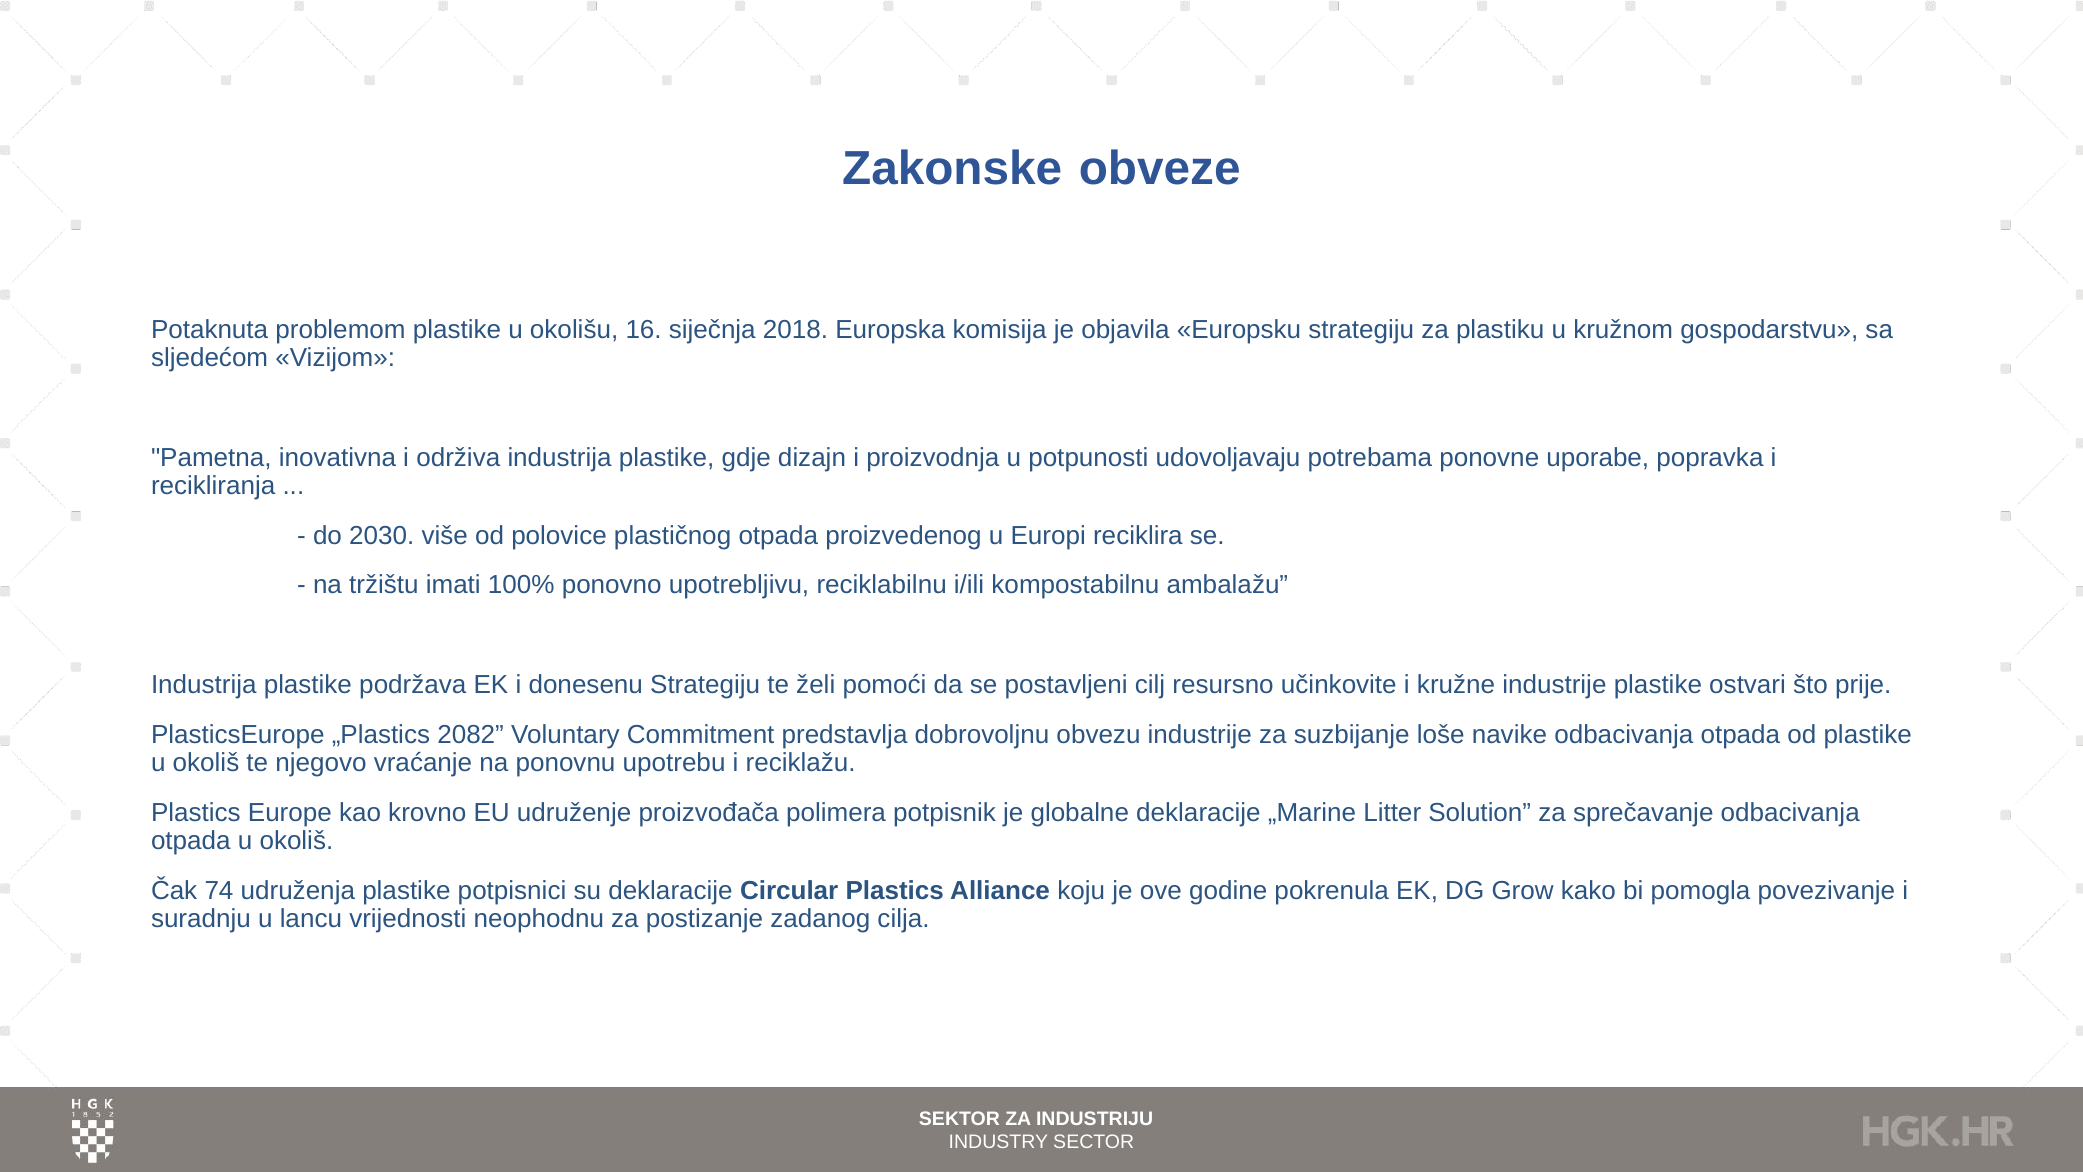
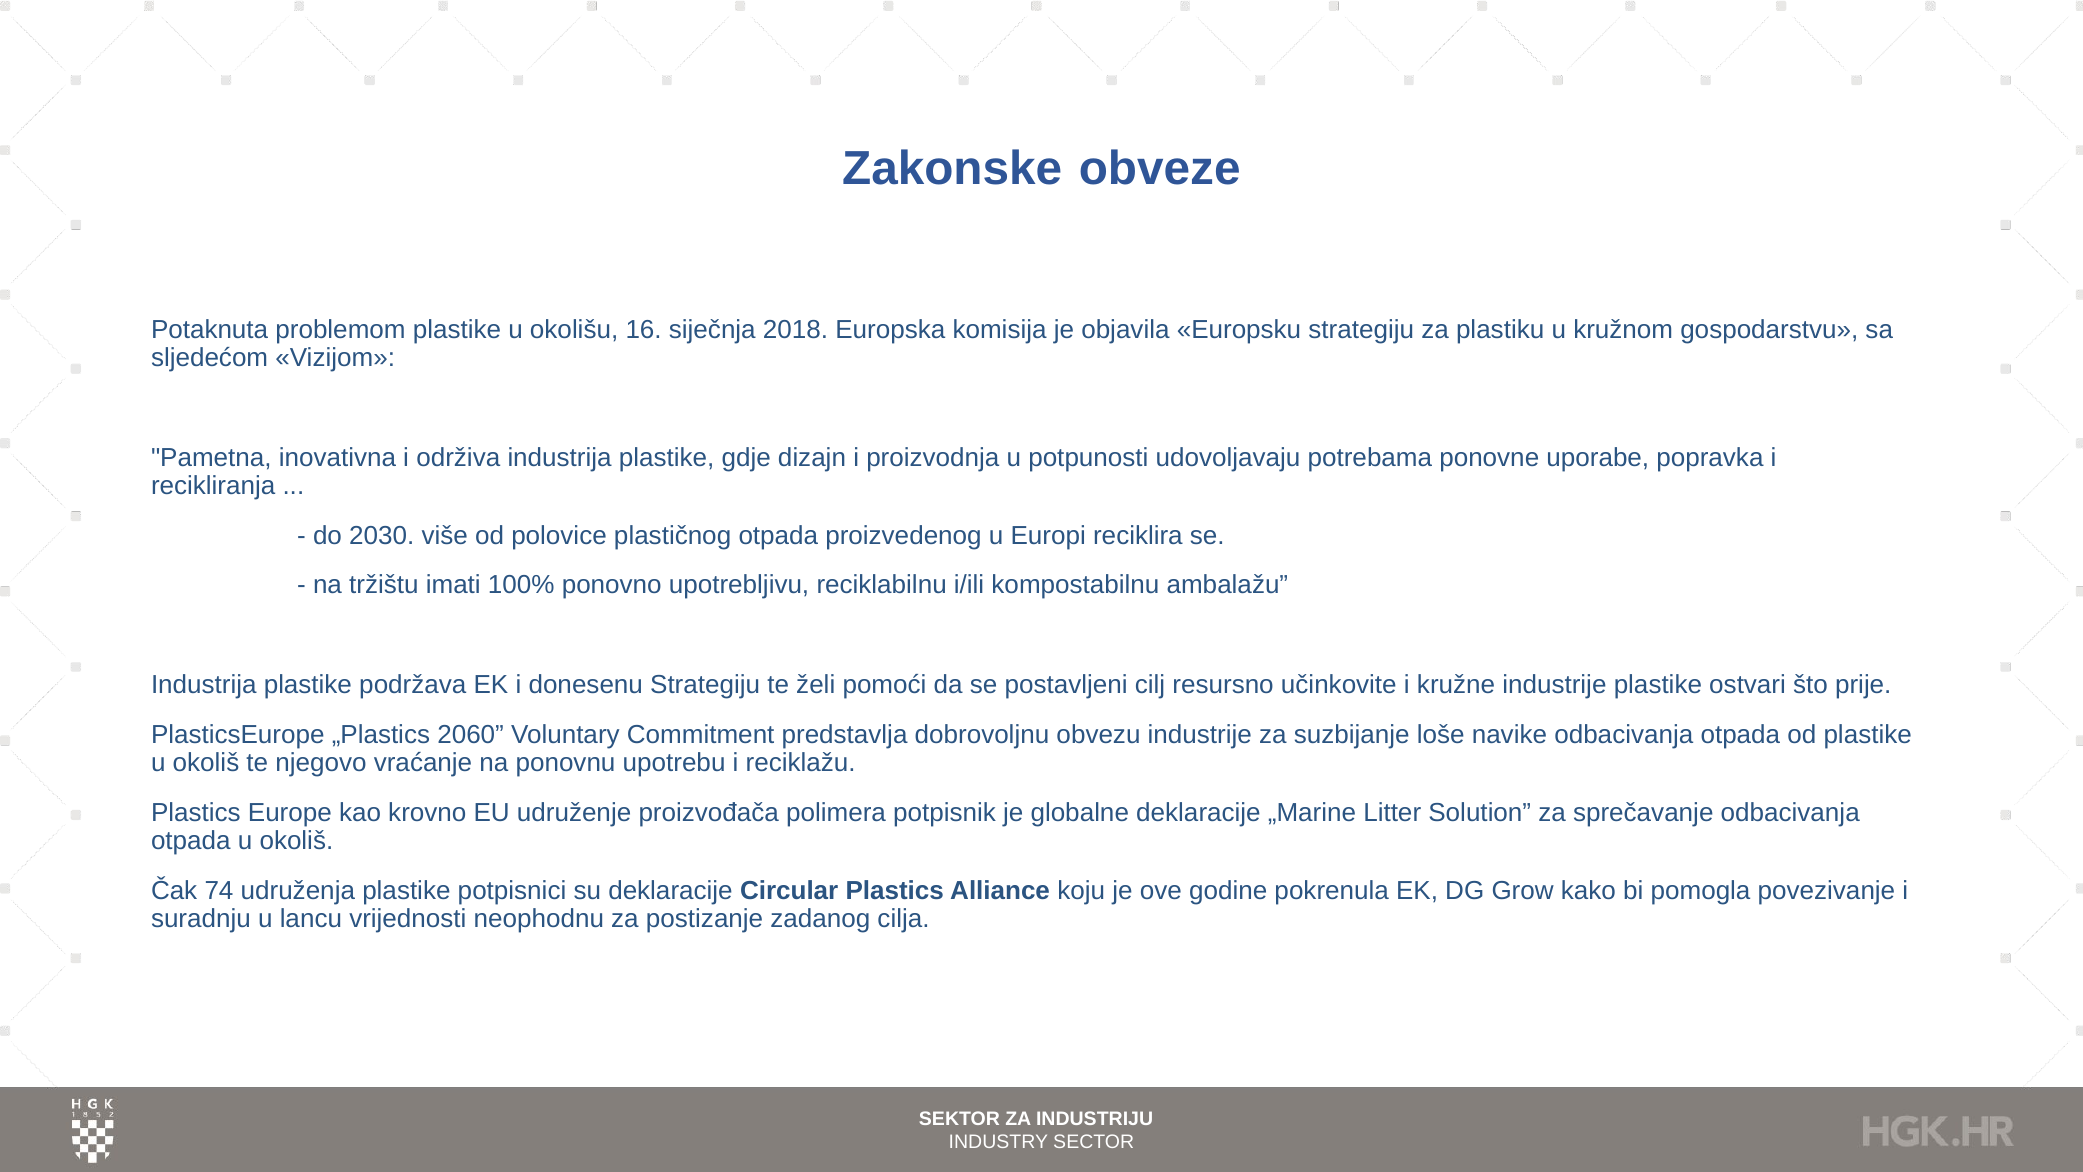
2082: 2082 -> 2060
